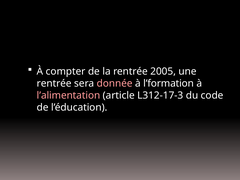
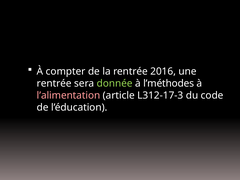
2005: 2005 -> 2016
donnée colour: pink -> light green
l’formation: l’formation -> l’méthodes
